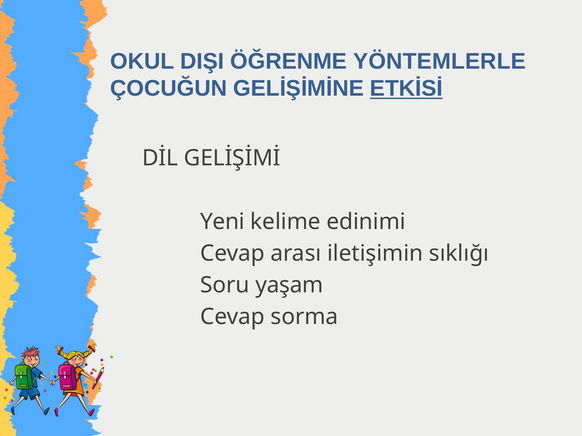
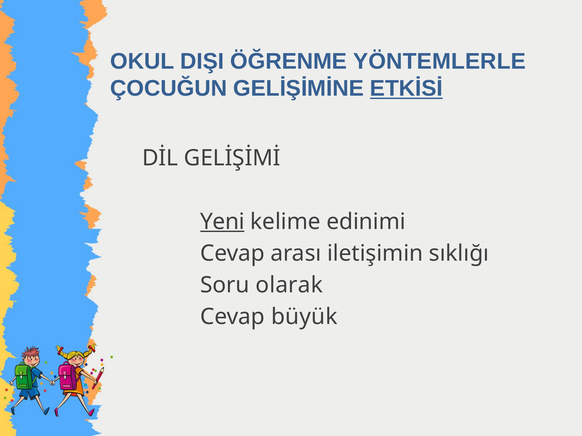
Yeni underline: none -> present
yaşam: yaşam -> olarak
sorma: sorma -> büyük
